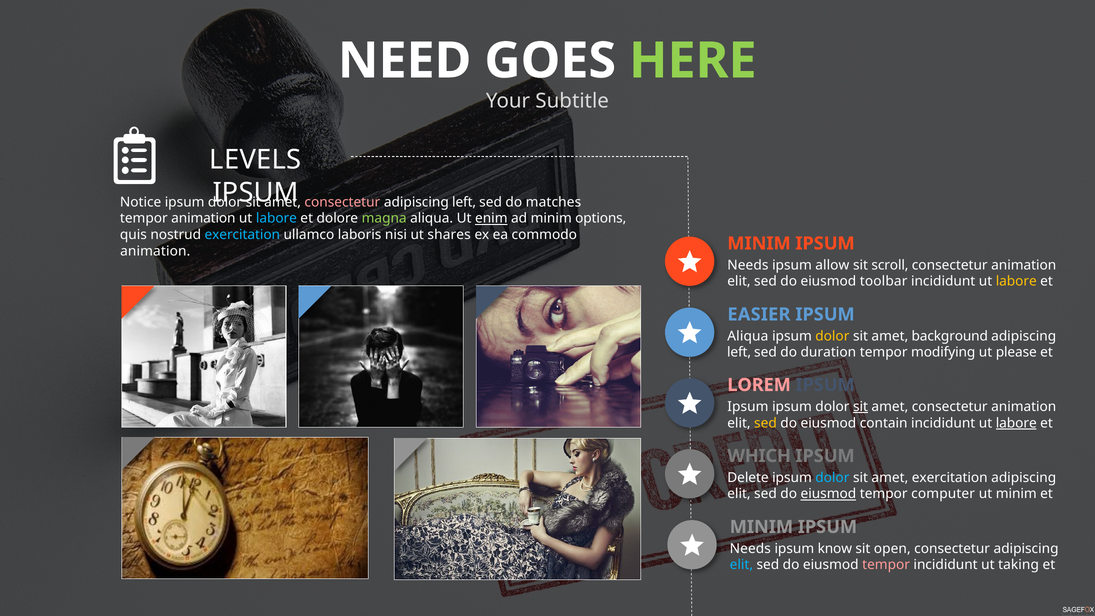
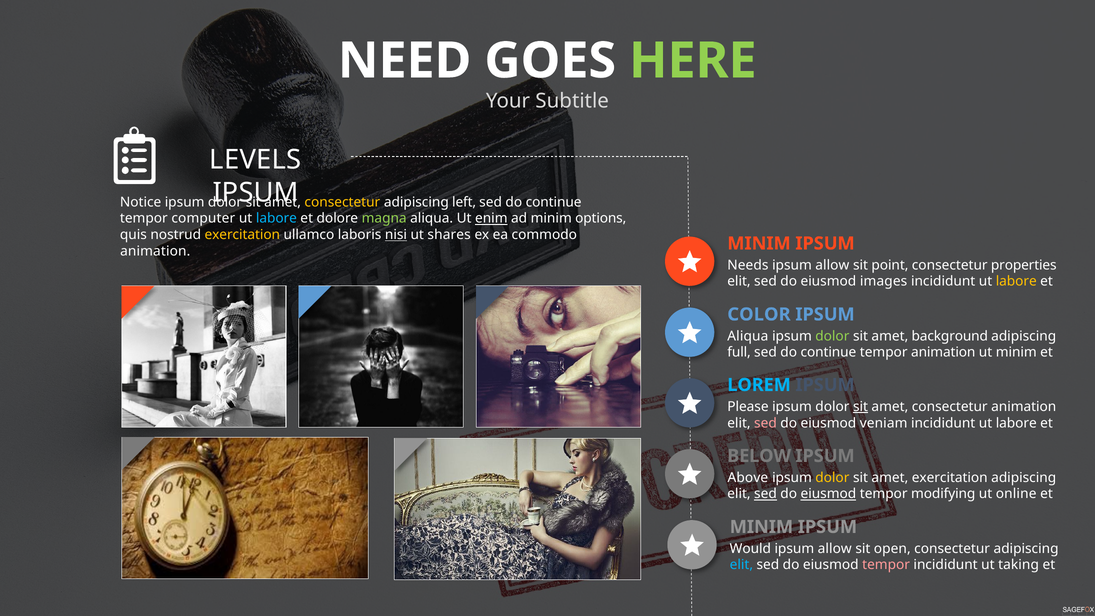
consectetur at (342, 202) colour: pink -> yellow
matches at (553, 202): matches -> continue
tempor animation: animation -> computer
exercitation at (242, 235) colour: light blue -> yellow
nisi underline: none -> present
scroll: scroll -> point
animation at (1024, 265): animation -> properties
toolbar: toolbar -> images
EASIER: EASIER -> COLOR
dolor at (832, 336) colour: yellow -> light green
left at (739, 352): left -> full
duration at (828, 352): duration -> continue
tempor modifying: modifying -> animation
ut please: please -> minim
LOREM colour: pink -> light blue
Ipsum at (748, 407): Ipsum -> Please
sed at (765, 423) colour: yellow -> pink
contain: contain -> veniam
labore at (1016, 423) underline: present -> none
WHICH: WHICH -> BELOW
Delete: Delete -> Above
dolor at (832, 477) colour: light blue -> yellow
sed at (765, 494) underline: none -> present
computer: computer -> modifying
ut minim: minim -> online
Needs at (750, 548): Needs -> Would
know at (835, 548): know -> allow
